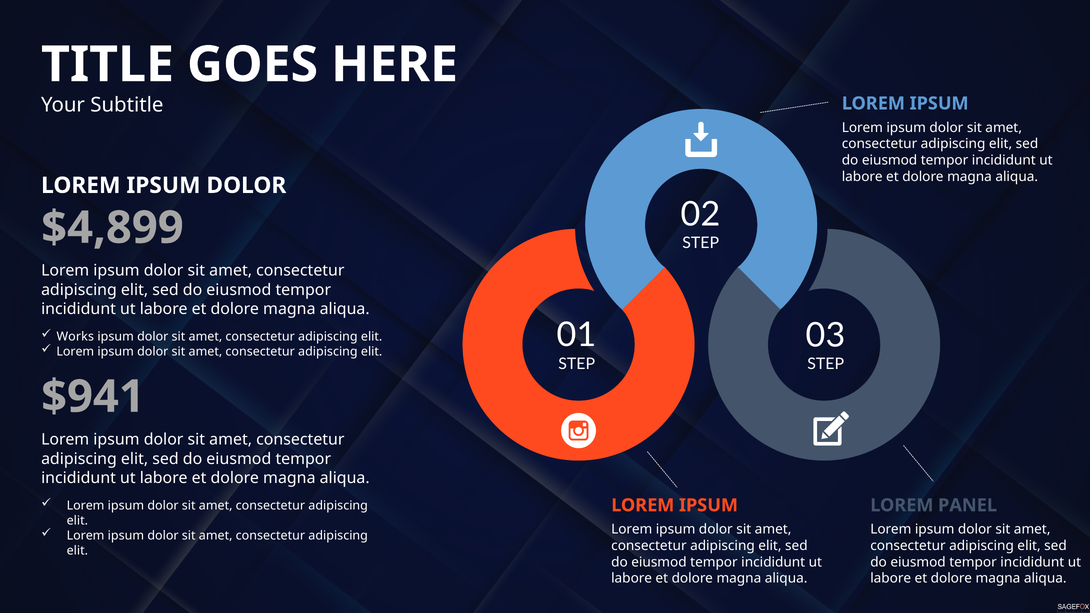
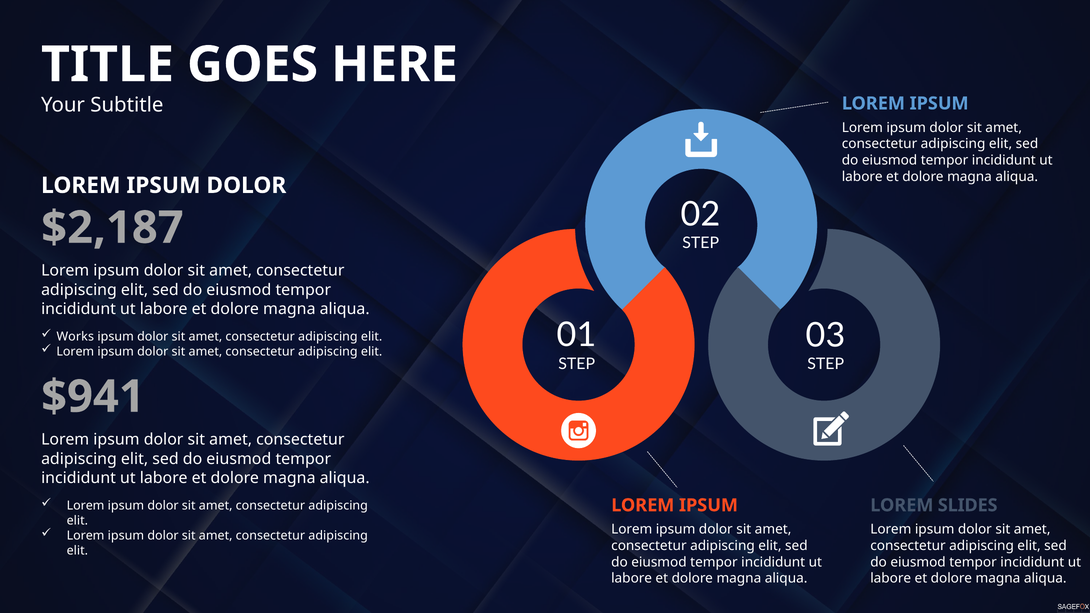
$4,899: $4,899 -> $2,187
PANEL: PANEL -> SLIDES
